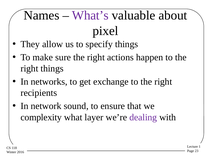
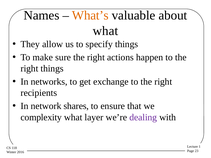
What’s colour: purple -> orange
pixel at (105, 31): pixel -> what
sound: sound -> shares
